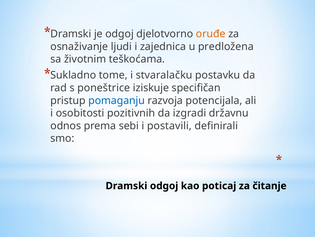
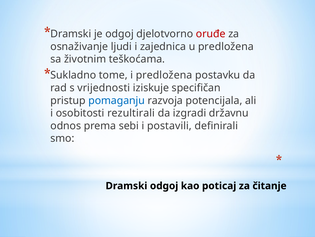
oruđe colour: orange -> red
i stvaralačku: stvaralačku -> predložena
poneštrice: poneštrice -> vrijednosti
pozitivnih: pozitivnih -> rezultirali
